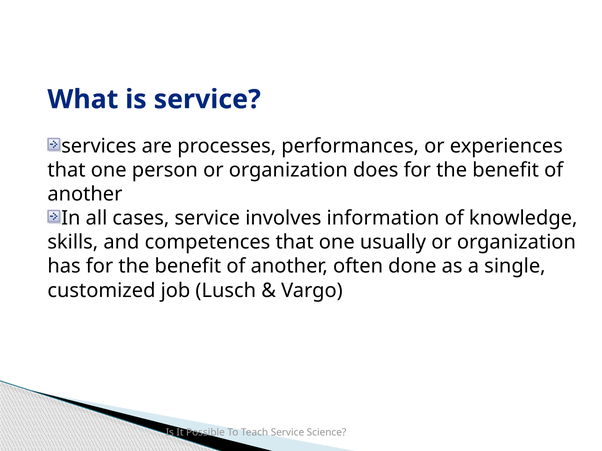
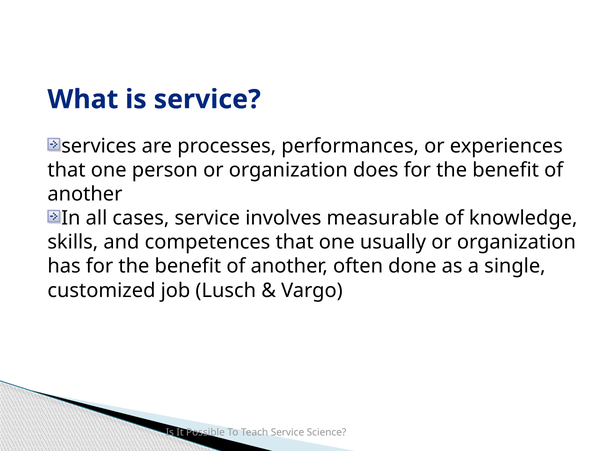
information: information -> measurable
